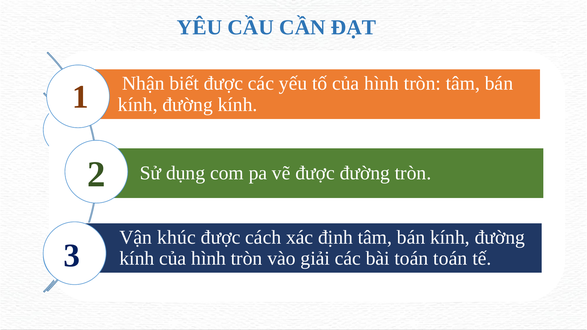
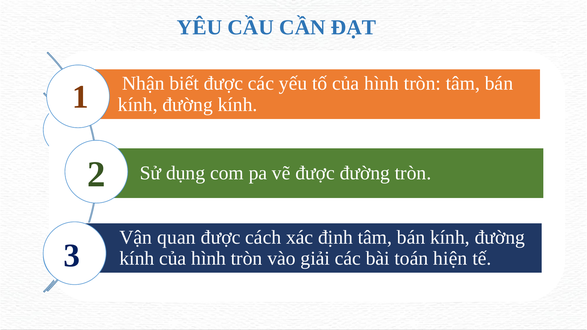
Vận khúc: khúc -> quan
toán toán: toán -> hiện
